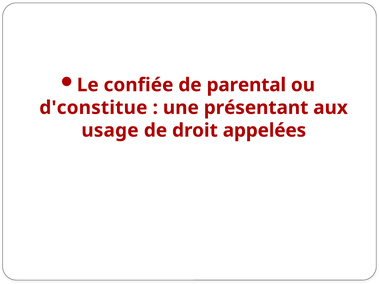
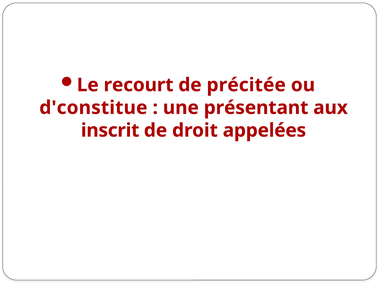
confiée: confiée -> recourt
parental: parental -> précitée
usage: usage -> inscrit
